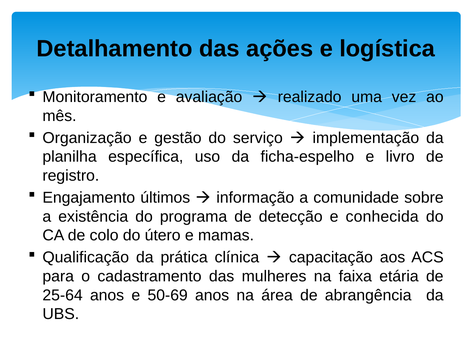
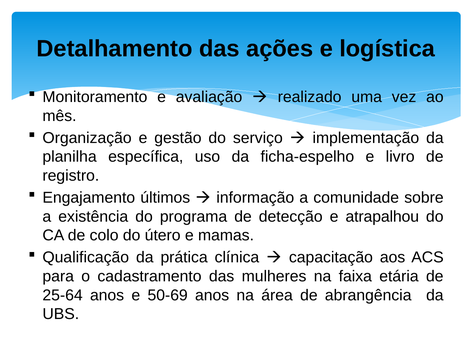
conhecida: conhecida -> atrapalhou
